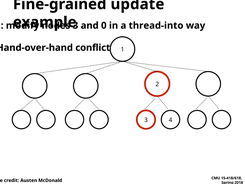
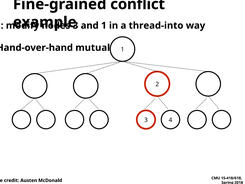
update: update -> conflict
and 0: 0 -> 1
conflict: conflict -> mutual
